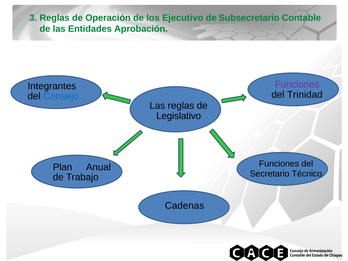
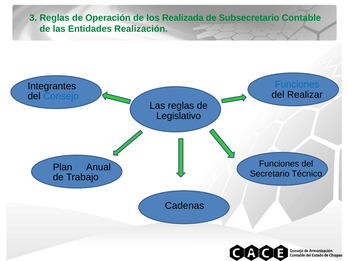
Ejecutivo: Ejecutivo -> Realizada
Aprobación: Aprobación -> Realización
Funciones at (297, 85) colour: purple -> blue
Trinidad: Trinidad -> Realizar
